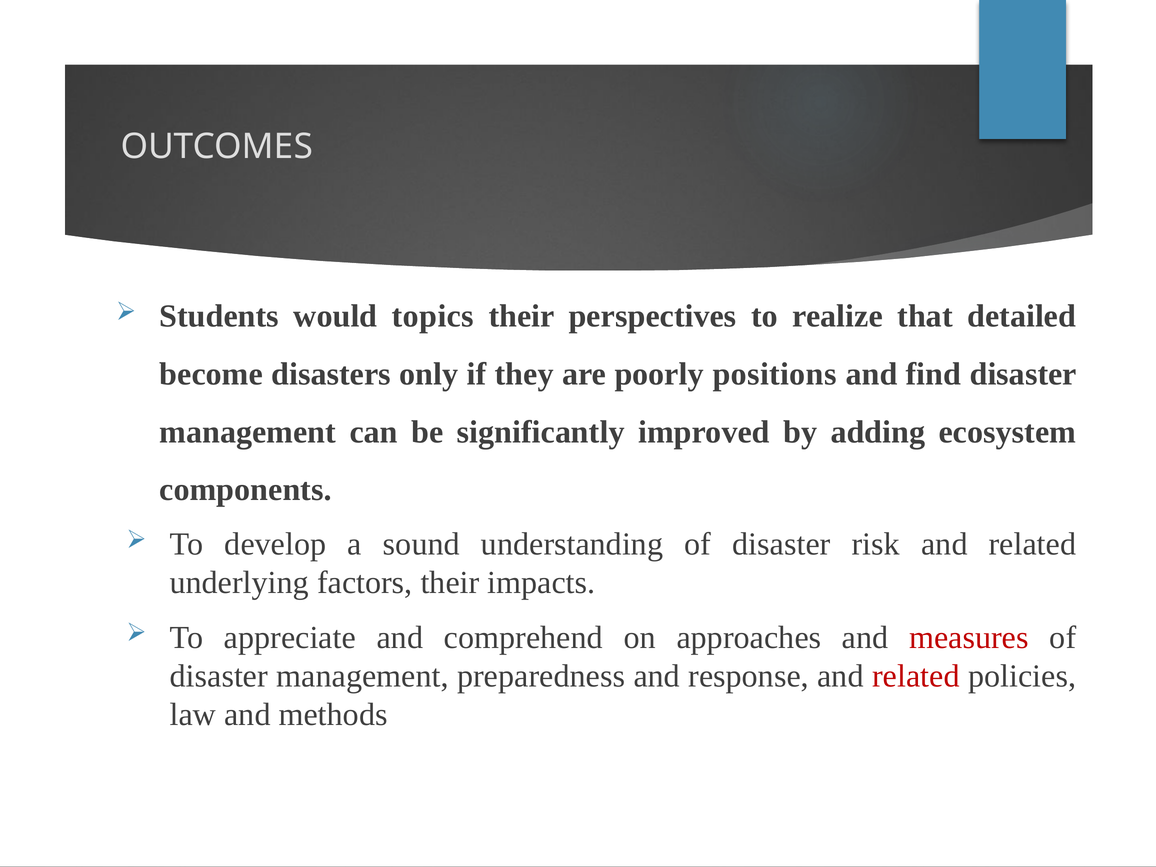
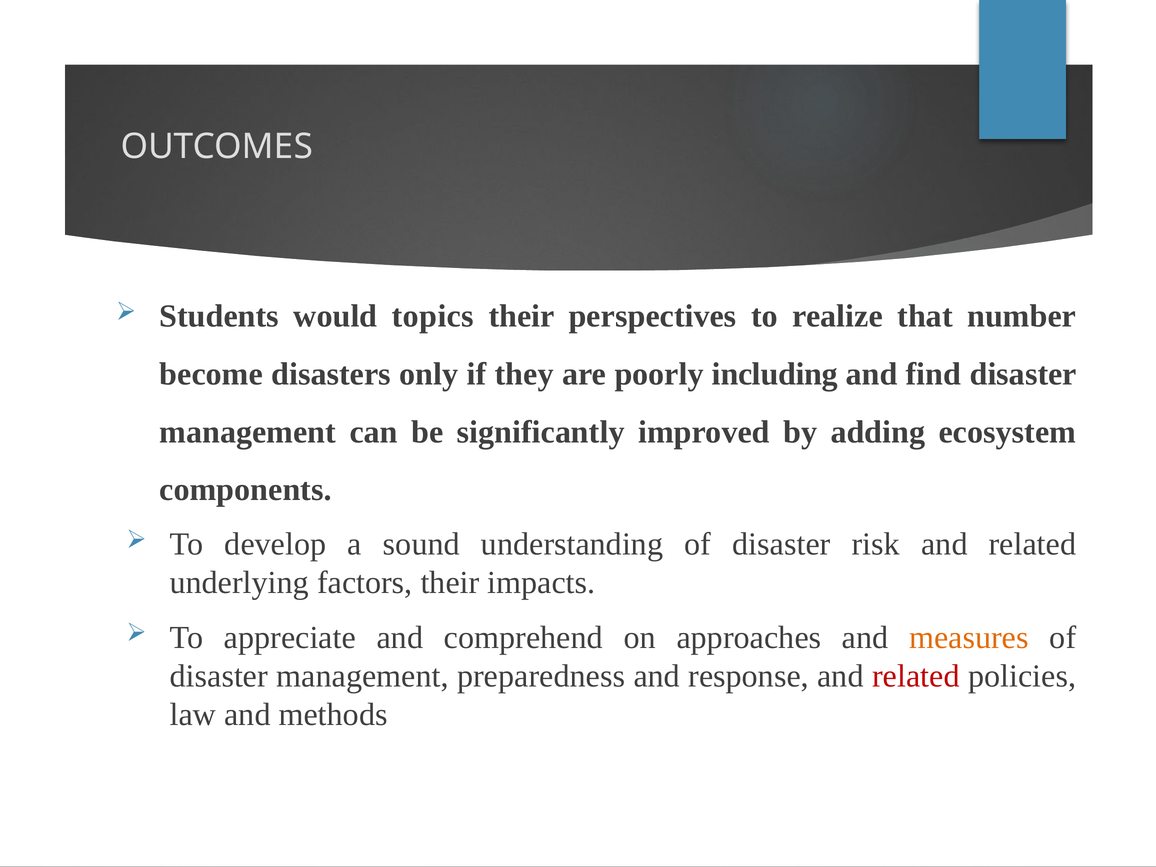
detailed: detailed -> number
positions: positions -> including
measures colour: red -> orange
